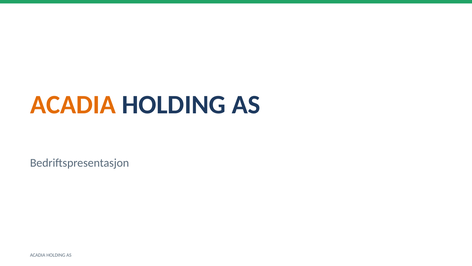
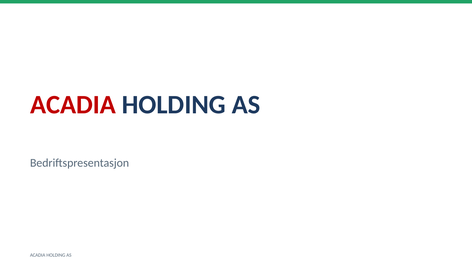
ACADIA at (73, 105) colour: orange -> red
